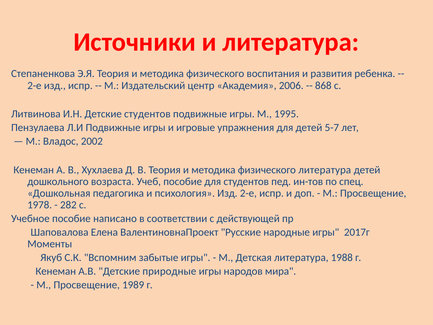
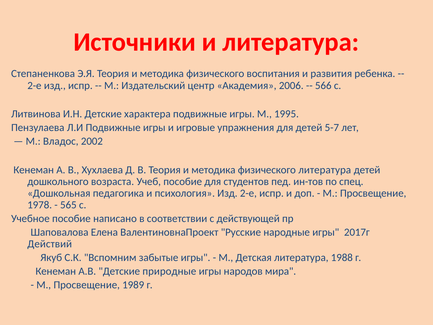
868: 868 -> 566
Детские студентов: студентов -> характера
282: 282 -> 565
Моменты: Моменты -> Действий
